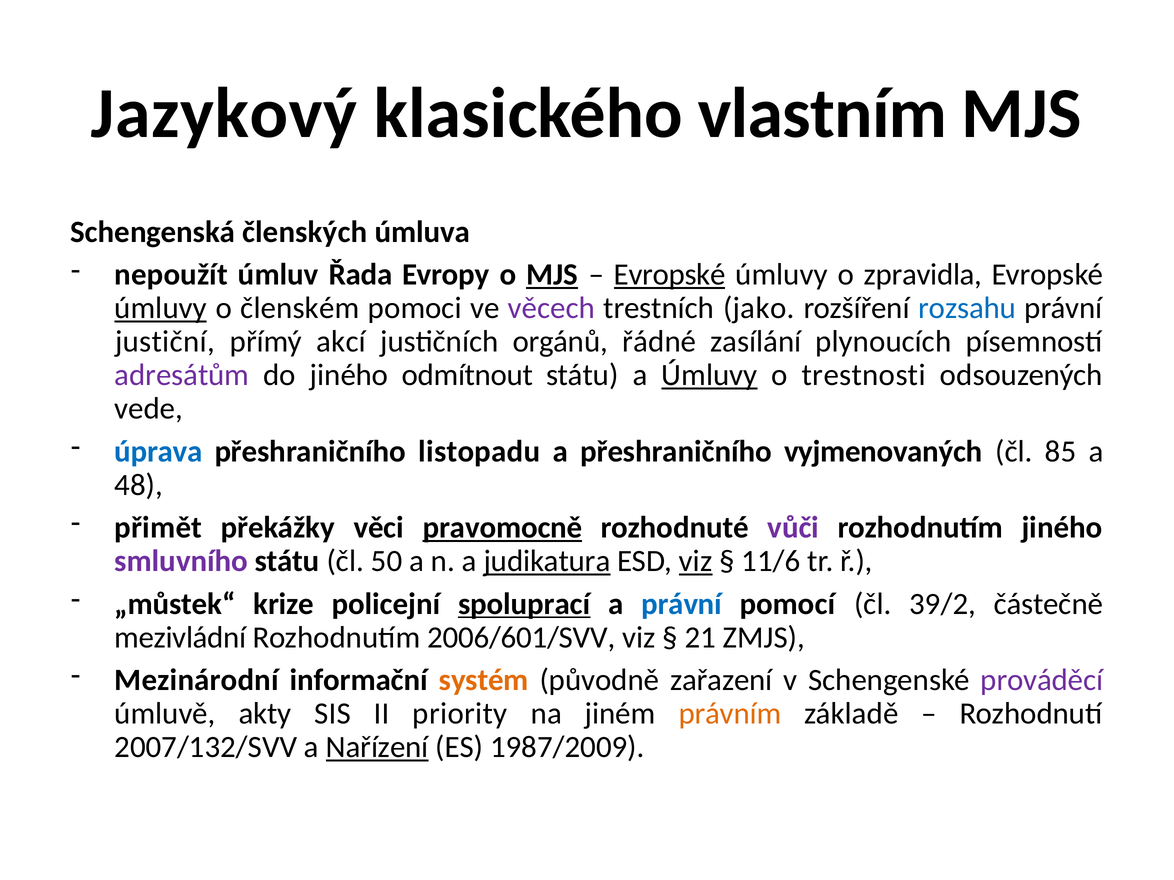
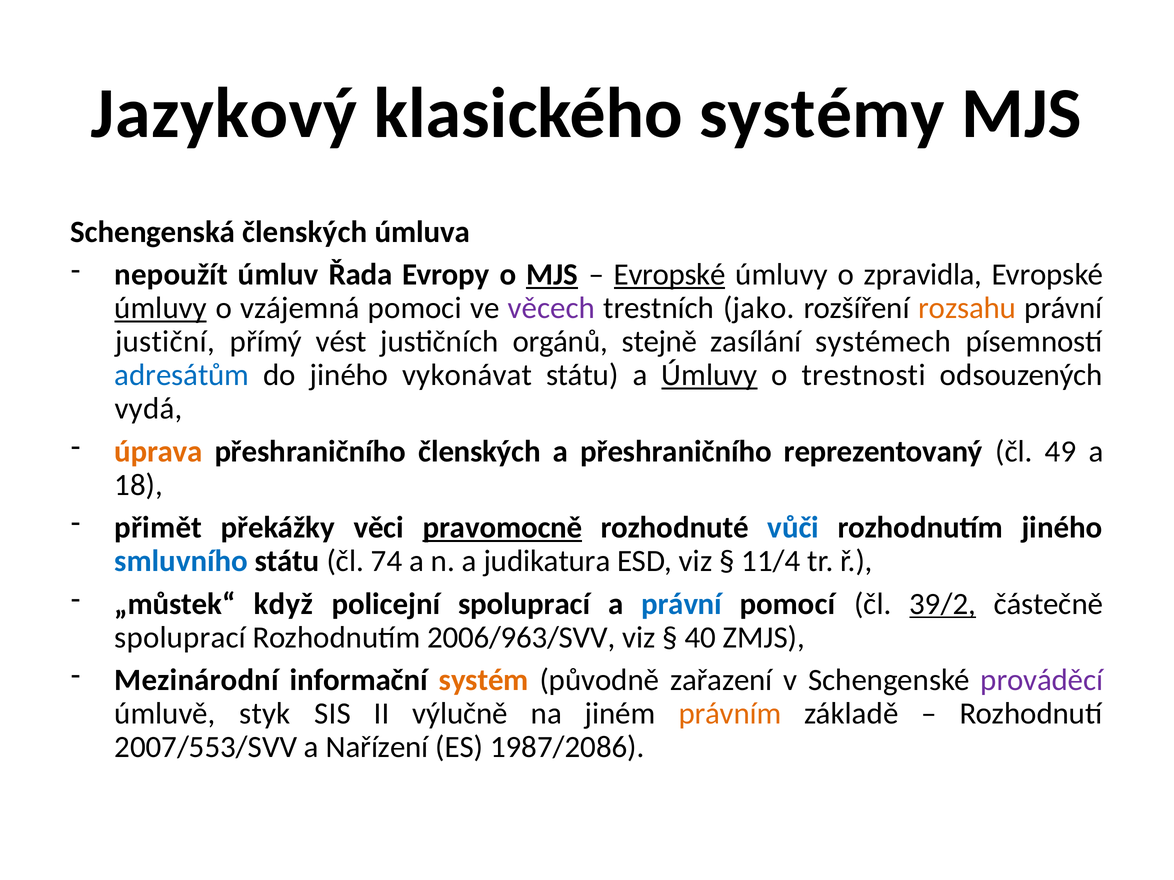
vlastním: vlastním -> systémy
členském: členském -> vzájemná
rozsahu colour: blue -> orange
akcí: akcí -> vést
řádné: řádné -> stejně
plynoucích: plynoucích -> systémech
adresátům colour: purple -> blue
odmítnout: odmítnout -> vykonávat
vede: vede -> vydá
úprava colour: blue -> orange
přeshraničního listopadu: listopadu -> členských
vyjmenovaných: vyjmenovaných -> reprezentovaný
85: 85 -> 49
48: 48 -> 18
vůči colour: purple -> blue
smluvního colour: purple -> blue
50: 50 -> 74
judikatura underline: present -> none
viz at (696, 561) underline: present -> none
11/6: 11/6 -> 11/4
krize: krize -> když
spoluprací at (524, 604) underline: present -> none
39/2 underline: none -> present
mezivládní at (180, 638): mezivládní -> spoluprací
2006/601/SVV: 2006/601/SVV -> 2006/963/SVV
21: 21 -> 40
akty: akty -> styk
priority: priority -> výlučně
2007/132/SVV: 2007/132/SVV -> 2007/553/SVV
Nařízení underline: present -> none
1987/2009: 1987/2009 -> 1987/2086
